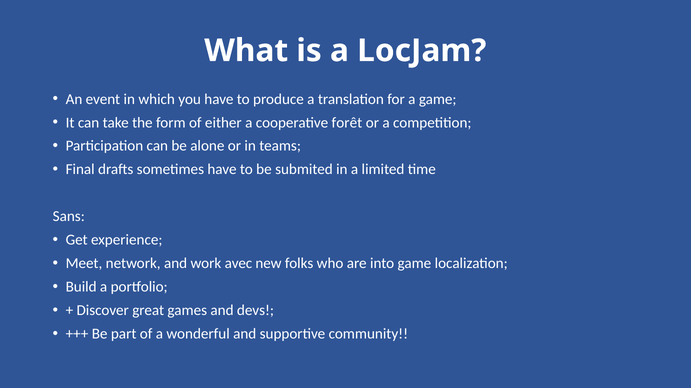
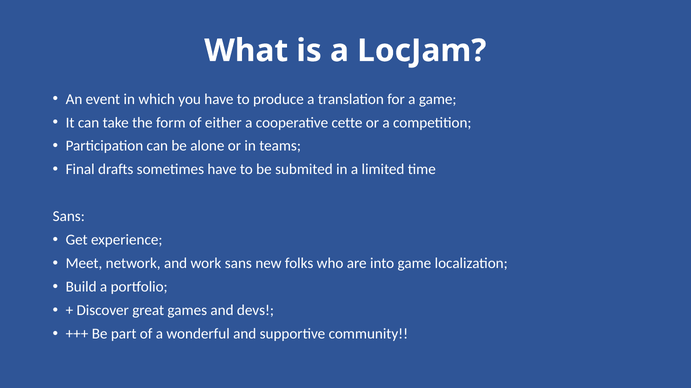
forêt: forêt -> cette
work avec: avec -> sans
